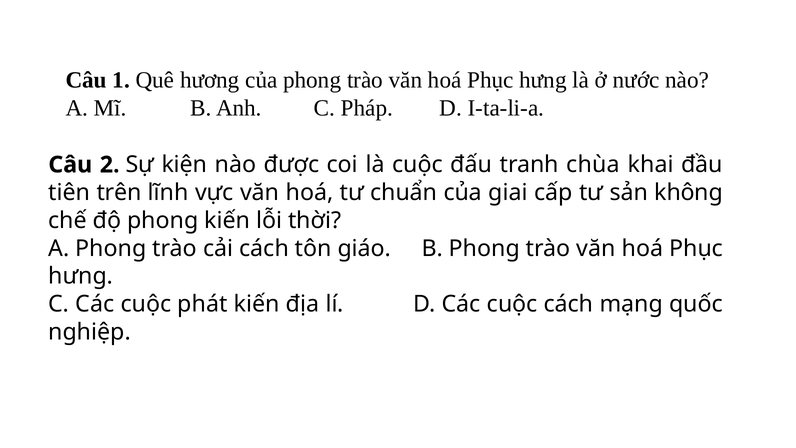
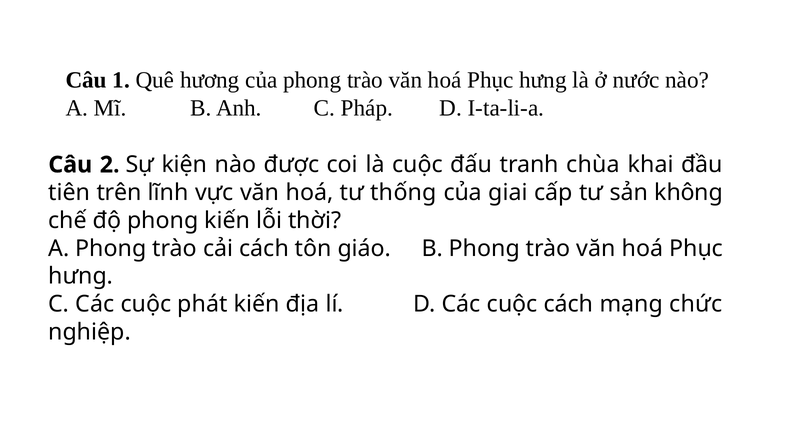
chuẩn: chuẩn -> thống
quốc: quốc -> chức
